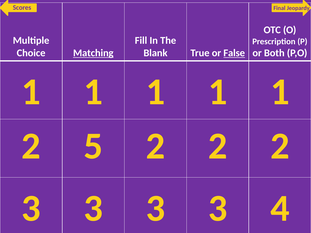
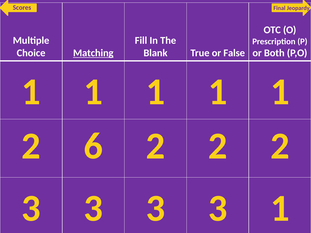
False underline: present -> none
5: 5 -> 6
3 4: 4 -> 1
